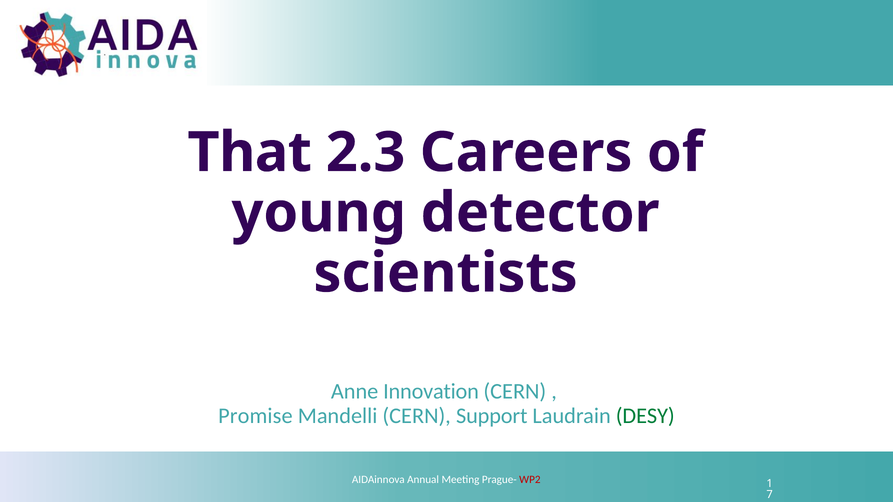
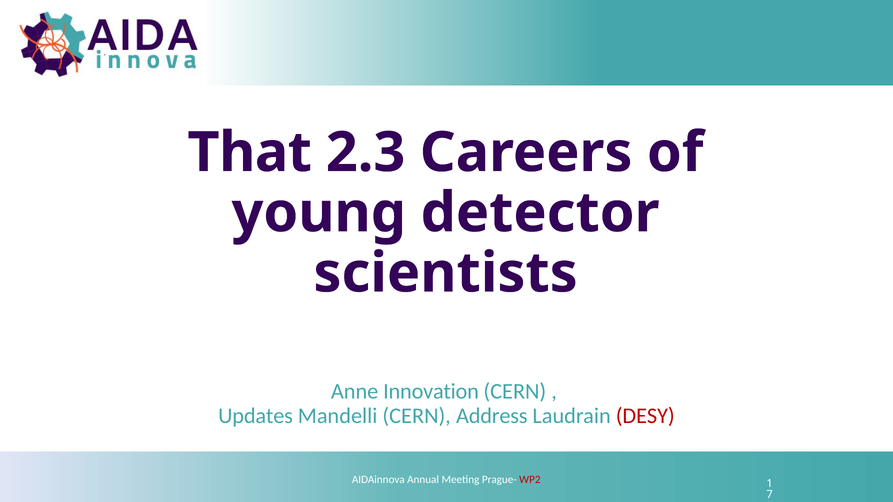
Promise: Promise -> Updates
Support: Support -> Address
DESY colour: green -> red
